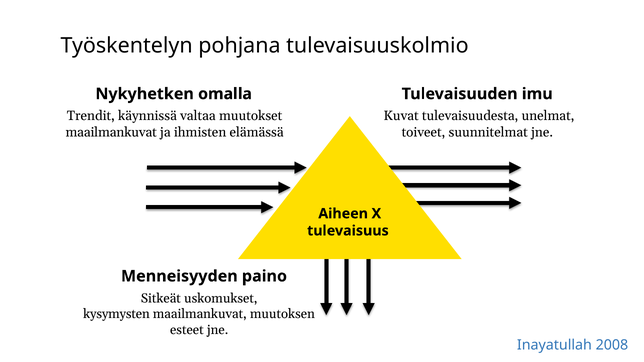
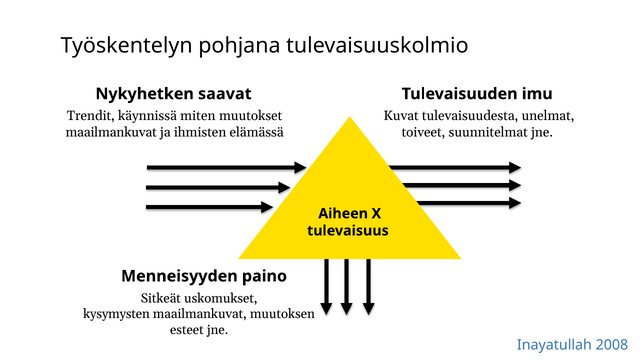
omalla: omalla -> saavat
valtaa: valtaa -> miten
